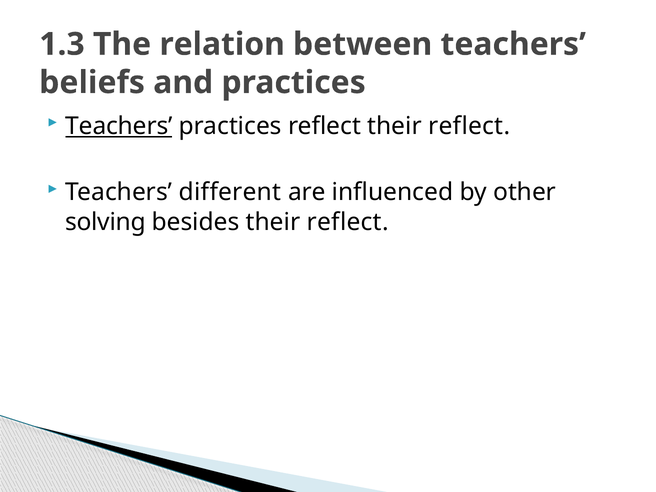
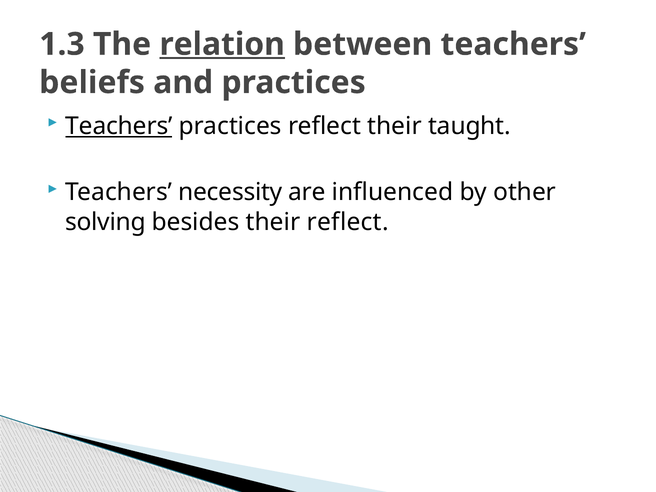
relation underline: none -> present
reflect their reflect: reflect -> taught
different: different -> necessity
